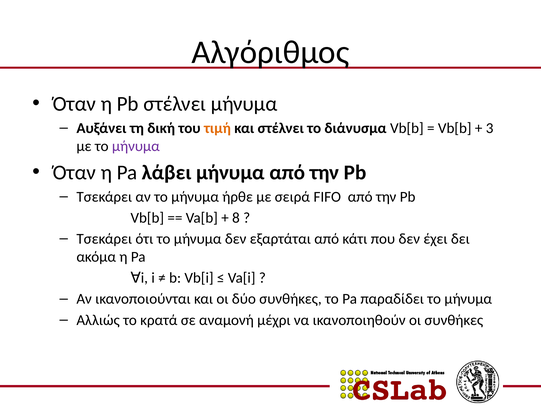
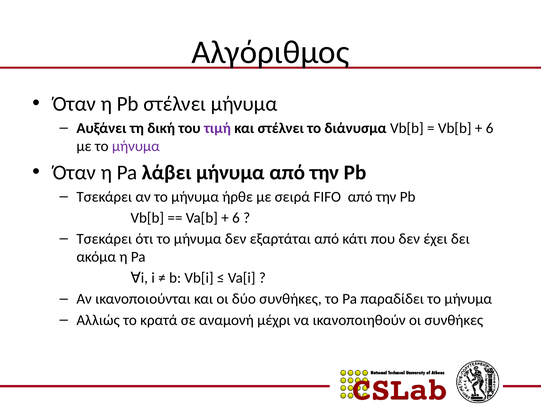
τιμή colour: orange -> purple
3 at (490, 128): 3 -> 6
8 at (236, 218): 8 -> 6
